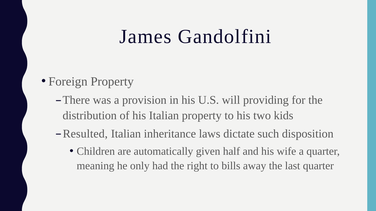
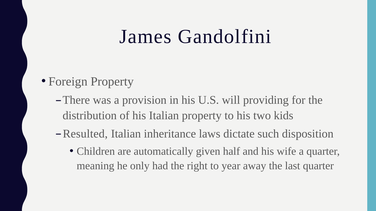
bills: bills -> year
